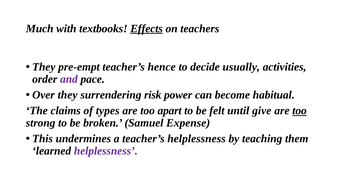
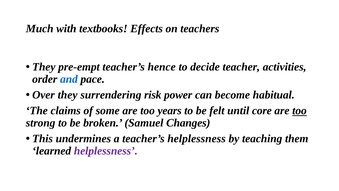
Effects underline: present -> none
usually: usually -> teacher
and colour: purple -> blue
types: types -> some
apart: apart -> years
give: give -> core
Expense: Expense -> Changes
